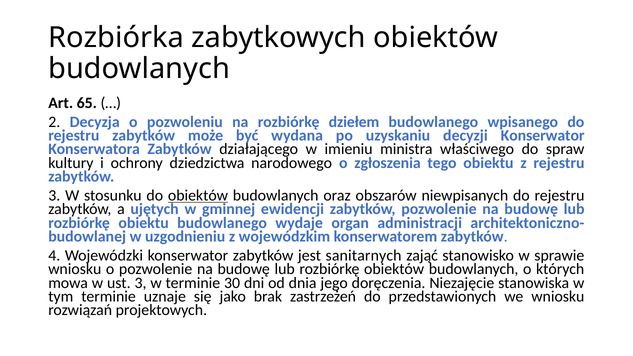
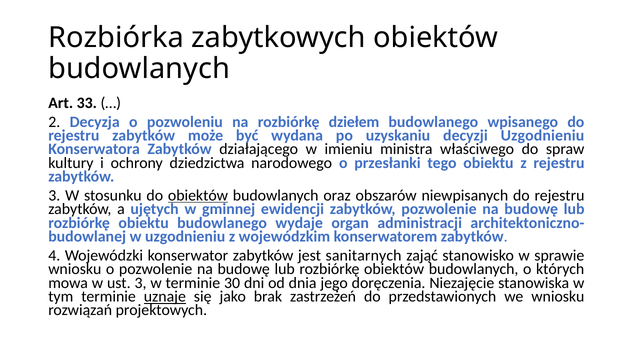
65: 65 -> 33
decyzji Konserwator: Konserwator -> Uzgodnieniu
zgłoszenia: zgłoszenia -> przesłanki
uznaje underline: none -> present
